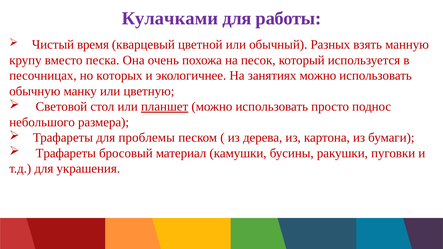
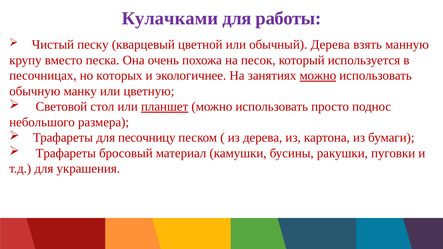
время: время -> песку
обычный Разных: Разных -> Дерева
можно at (318, 76) underline: none -> present
проблемы: проблемы -> песочницу
